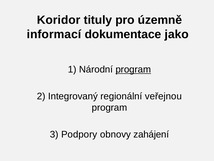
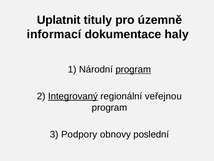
Koridor: Koridor -> Uplatnit
jako: jako -> haly
Integrovaný underline: none -> present
zahájení: zahájení -> poslední
